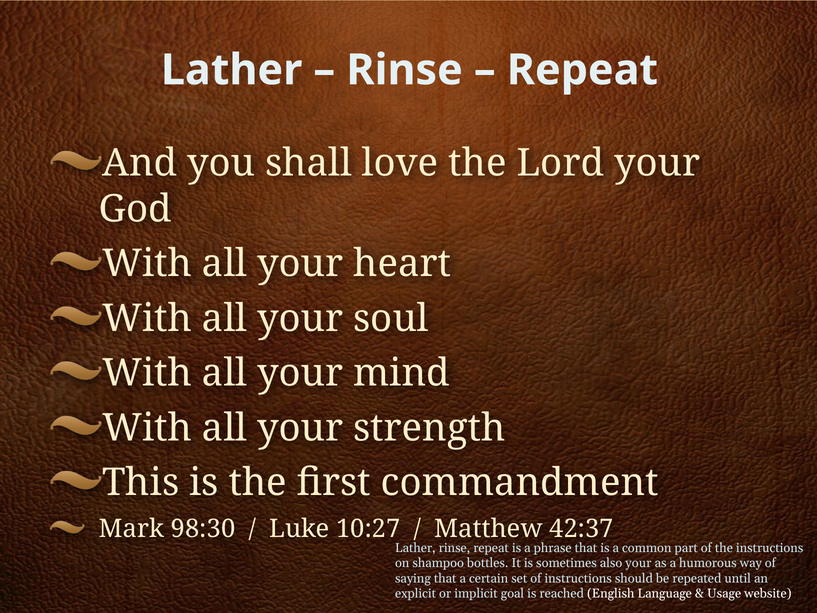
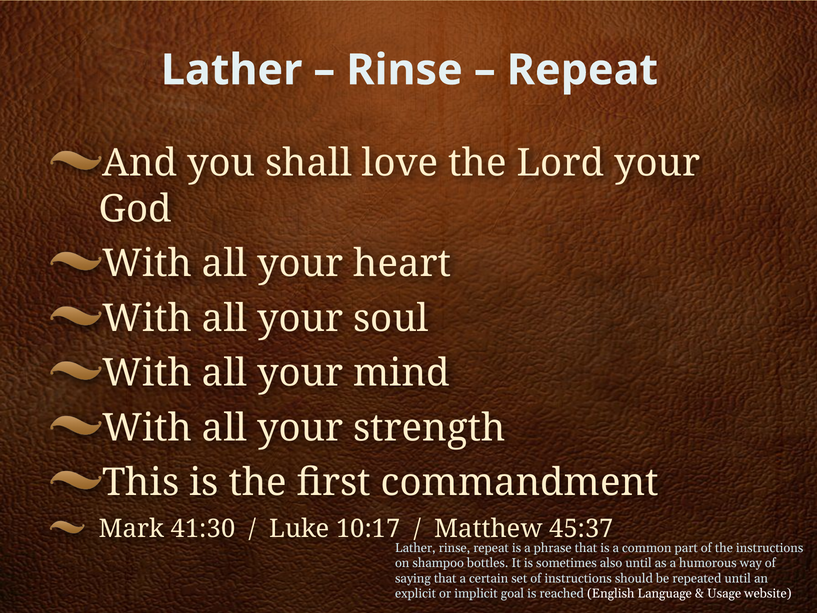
98:30: 98:30 -> 41:30
10:27: 10:27 -> 10:17
42:37: 42:37 -> 45:37
also your: your -> until
